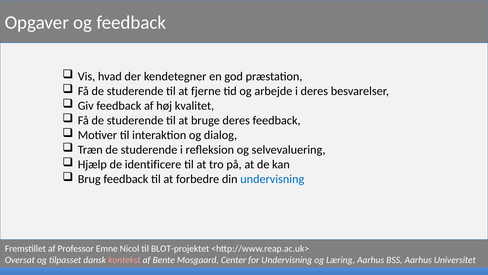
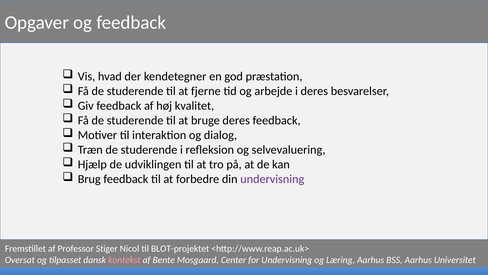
identificere: identificere -> udviklingen
undervisning at (272, 179) colour: blue -> purple
Emne: Emne -> Stiger
